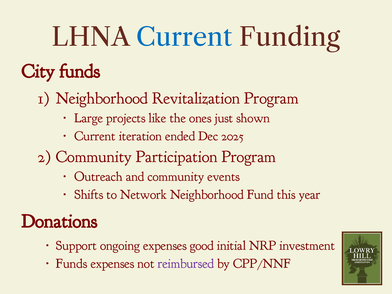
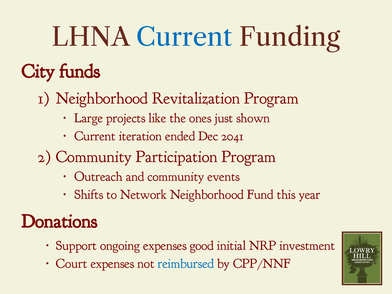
2025: 2025 -> 2041
Funds at (72, 264): Funds -> Court
reimbursed colour: purple -> blue
